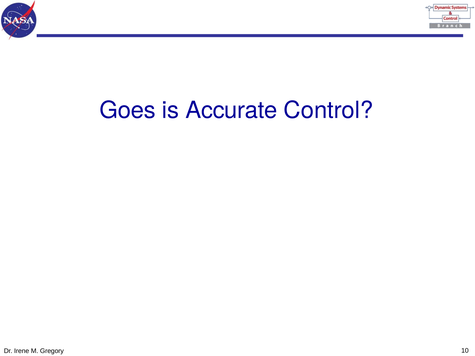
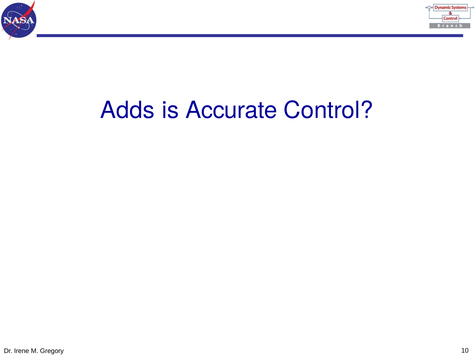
Goes: Goes -> Adds
